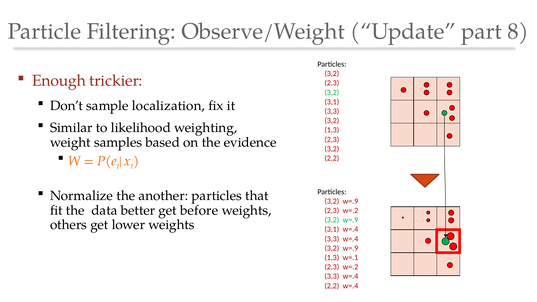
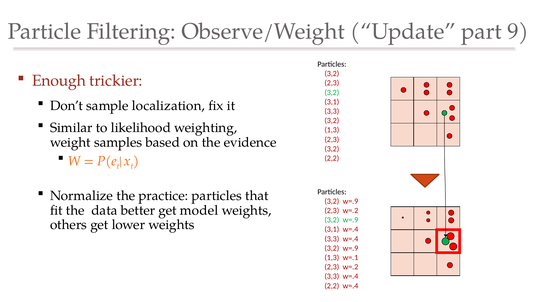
8: 8 -> 9
another: another -> practice
before: before -> model
